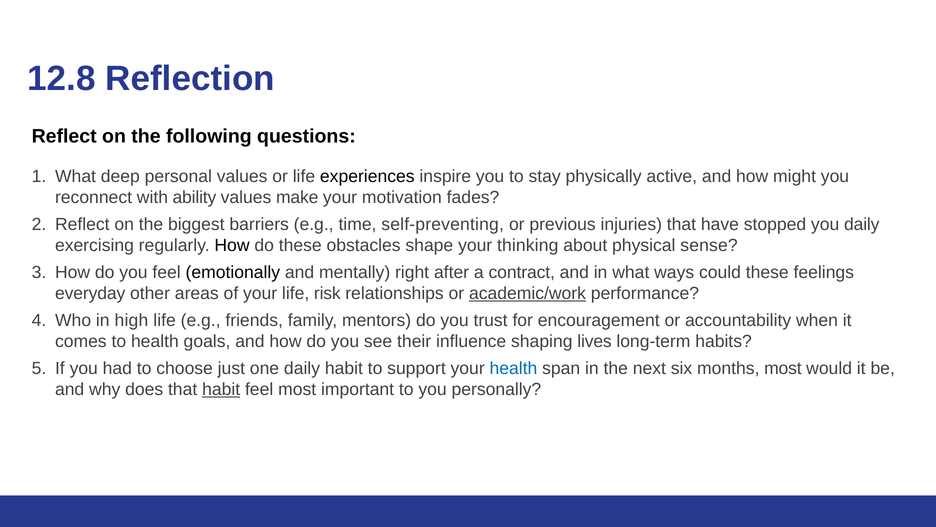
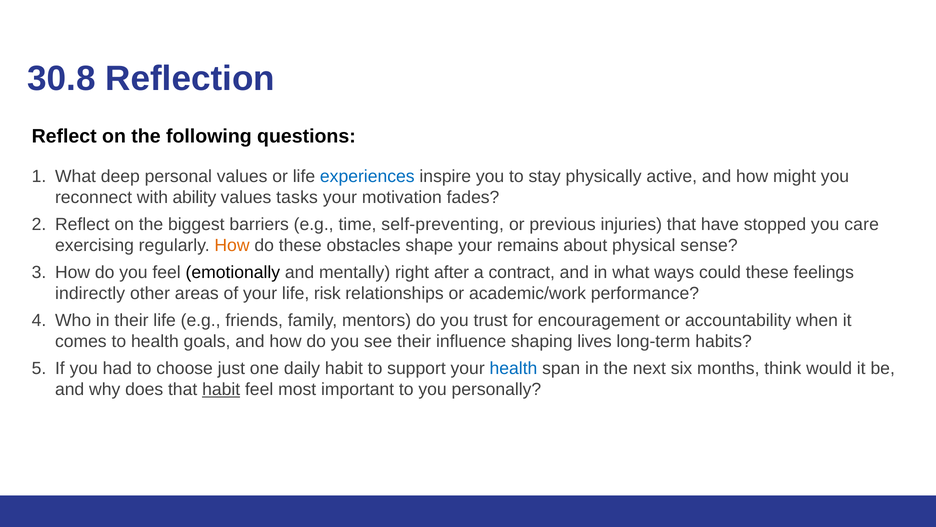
12.8: 12.8 -> 30.8
experiences colour: black -> blue
make: make -> tasks
you daily: daily -> care
How at (232, 245) colour: black -> orange
thinking: thinking -> remains
everyday: everyday -> indirectly
academic/work underline: present -> none
in high: high -> their
months most: most -> think
